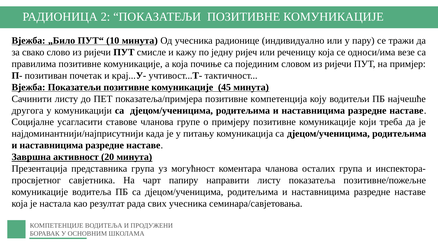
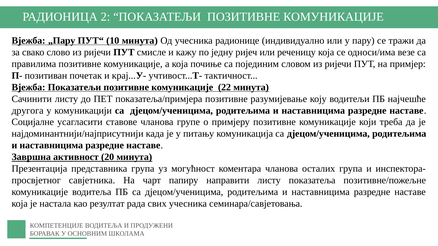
„Било: „Било -> „Пару
45: 45 -> 22
компетенција: компетенција -> разумијевање
